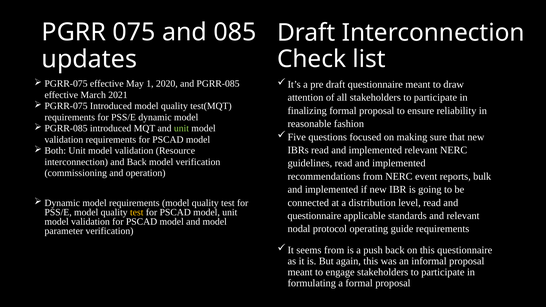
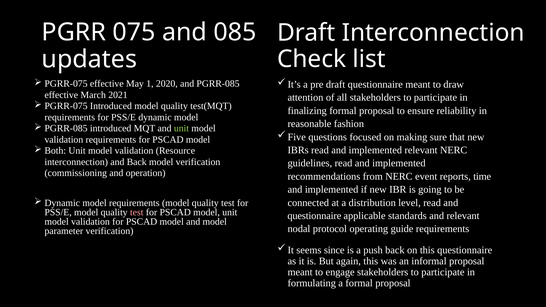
bulk: bulk -> time
test at (137, 212) colour: yellow -> pink
seems from: from -> since
